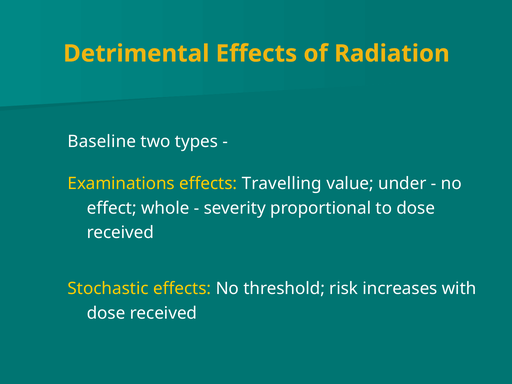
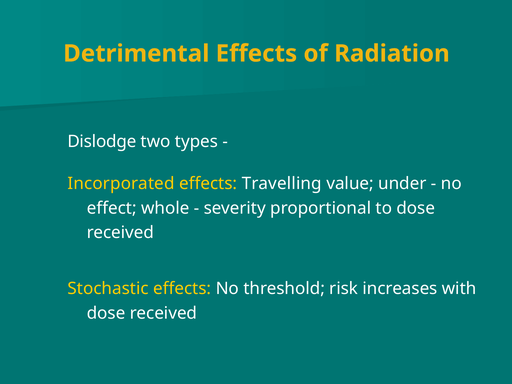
Baseline: Baseline -> Dislodge
Examinations: Examinations -> Incorporated
